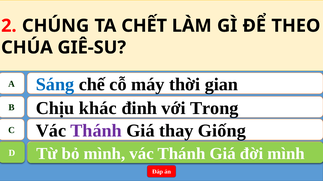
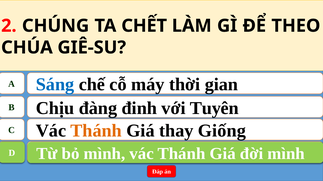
khác: khác -> đàng
Trong: Trong -> Tuyên
Thánh at (96, 131) colour: purple -> orange
